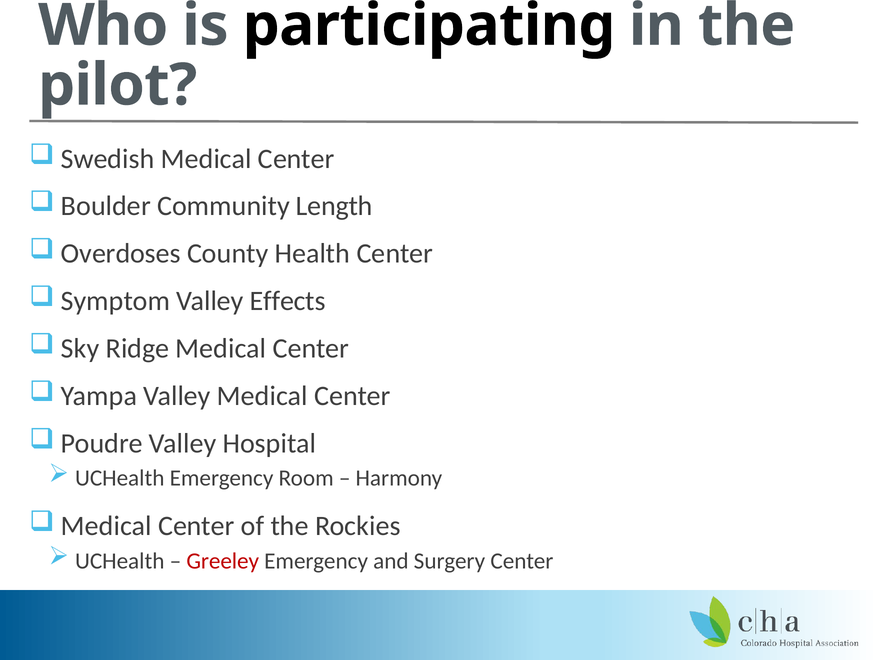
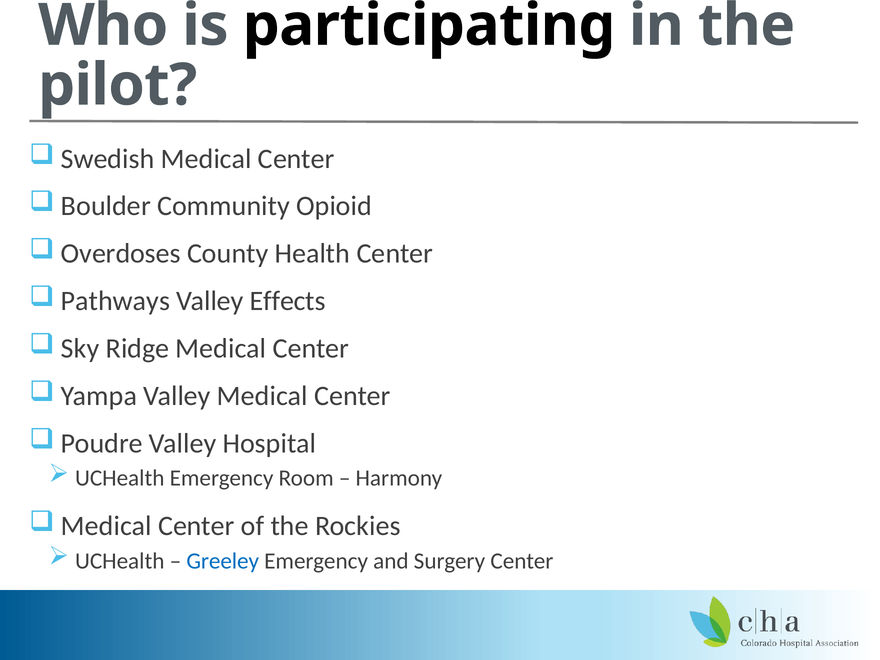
Length: Length -> Opioid
Symptom: Symptom -> Pathways
Greeley colour: red -> blue
